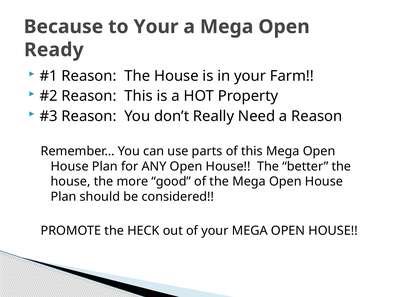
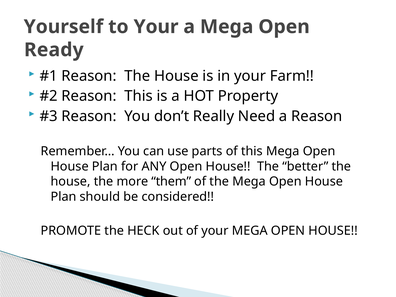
Because: Because -> Yourself
good: good -> them
